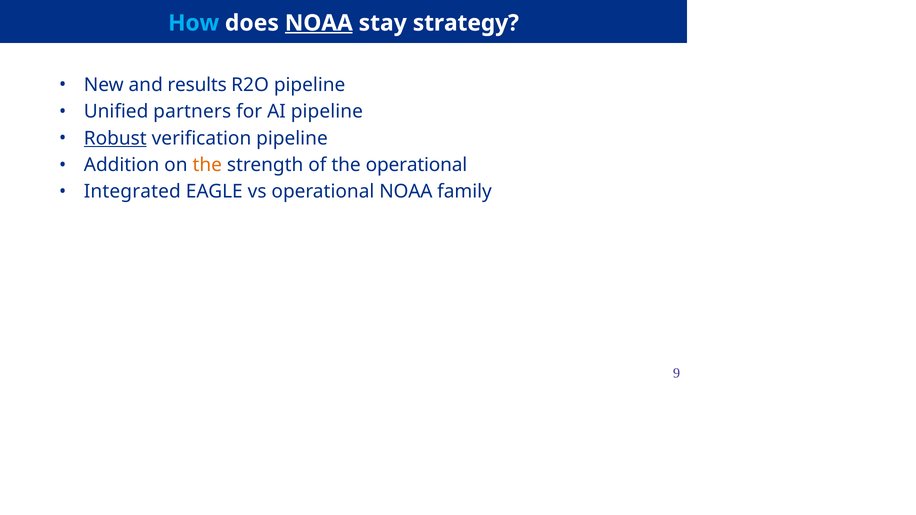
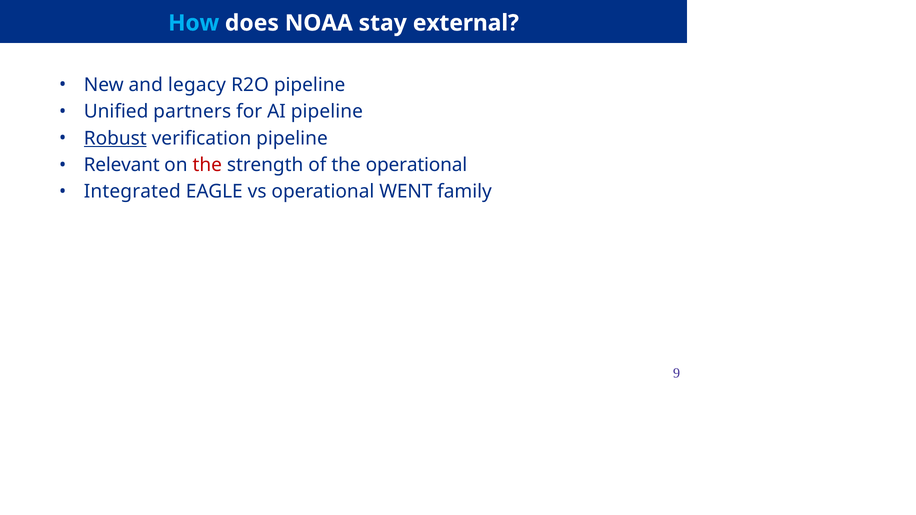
NOAA at (319, 23) underline: present -> none
strategy: strategy -> external
results: results -> legacy
Addition: Addition -> Relevant
the at (207, 165) colour: orange -> red
operational NOAA: NOAA -> WENT
